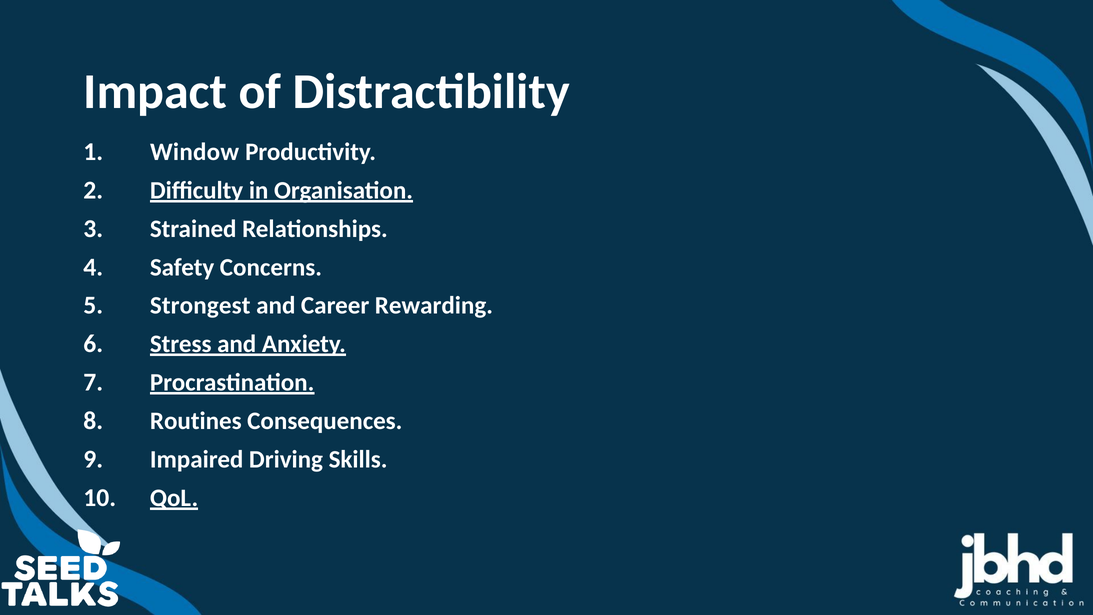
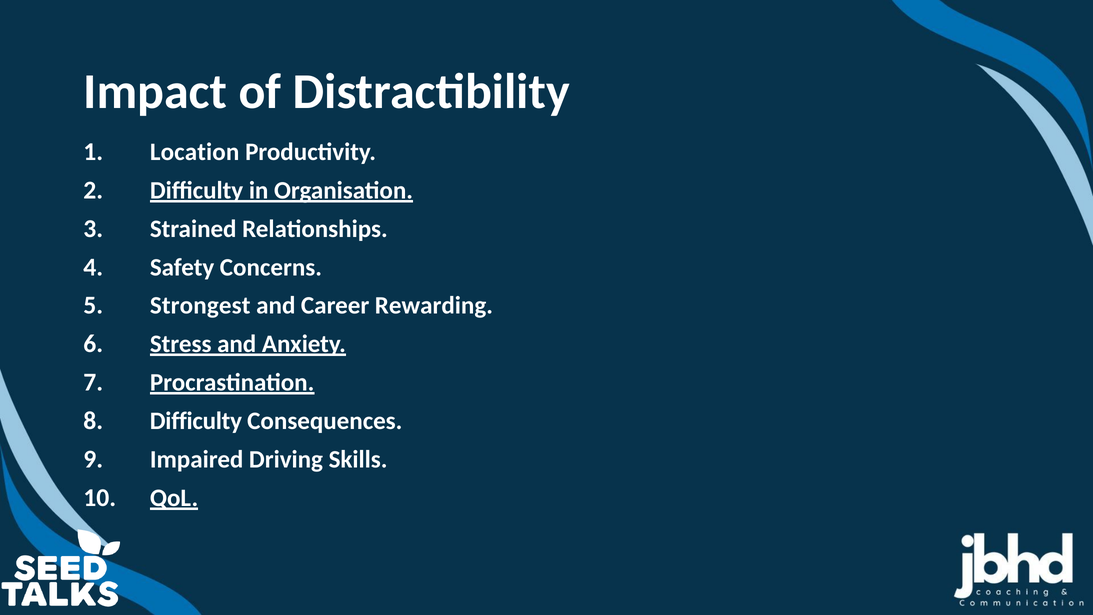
Window: Window -> Location
Routines at (196, 421): Routines -> Difficulty
